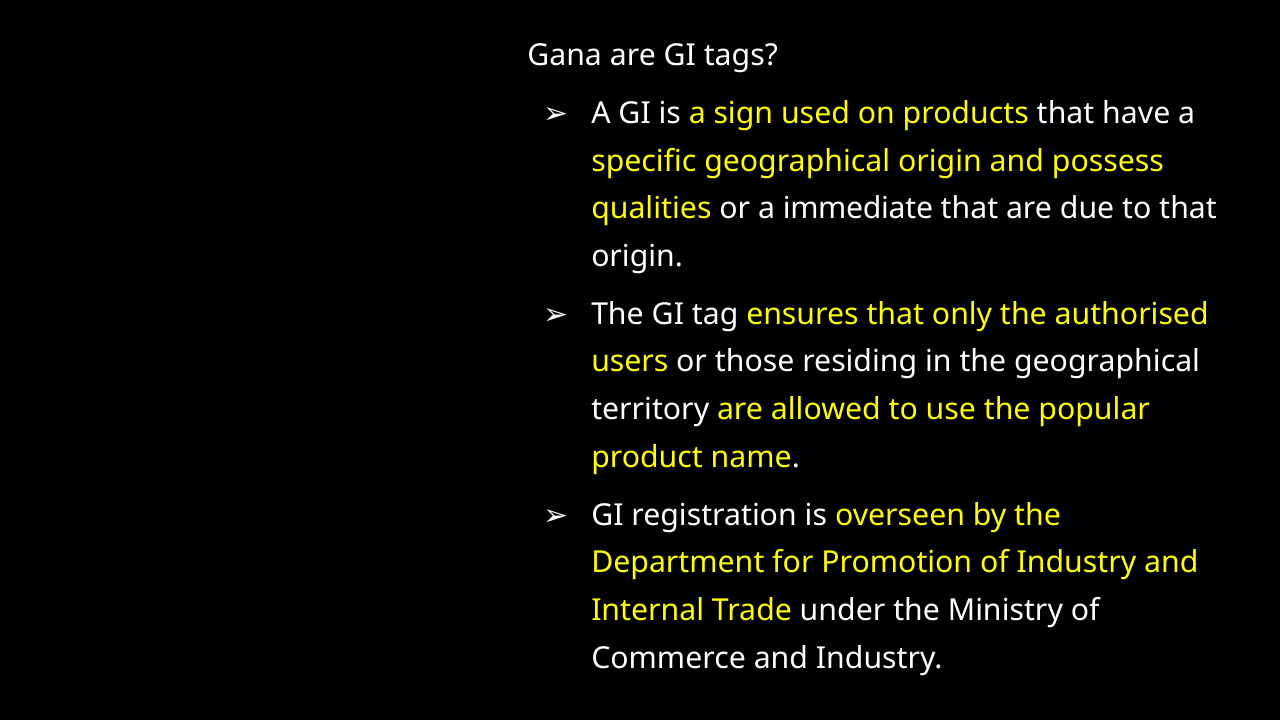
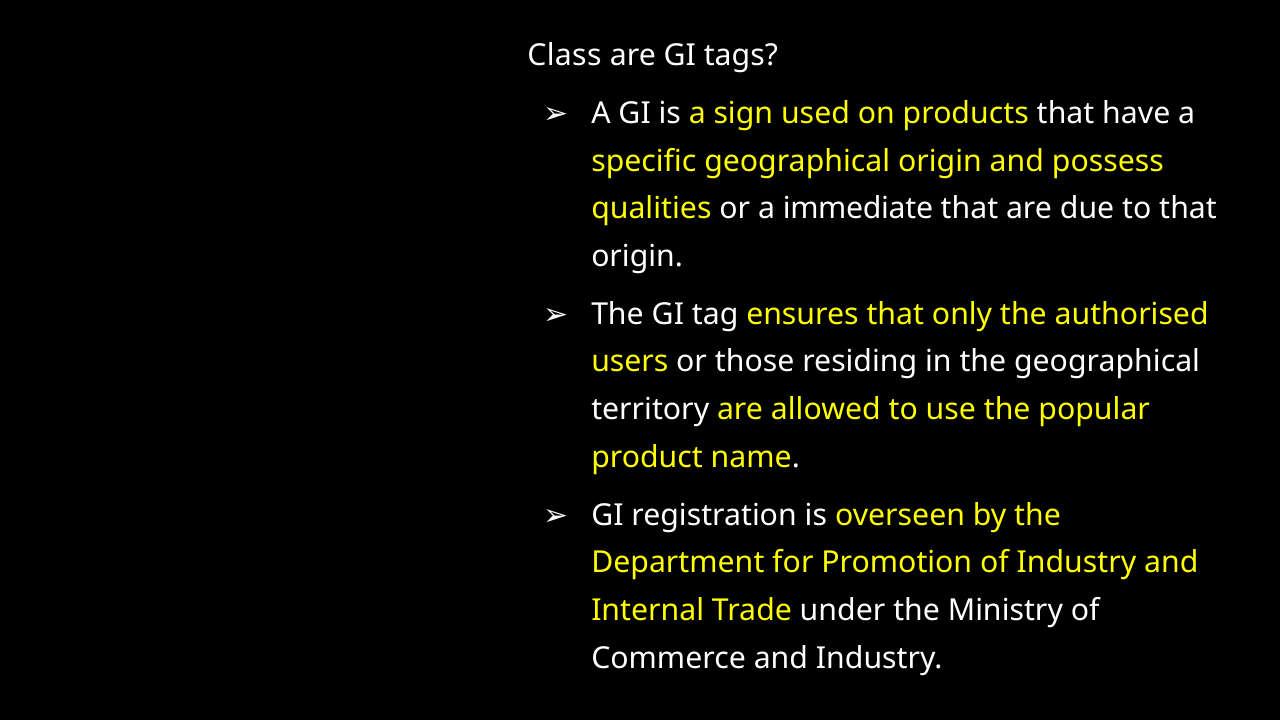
Gana: Gana -> Class
